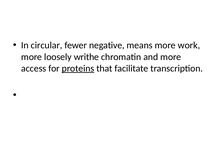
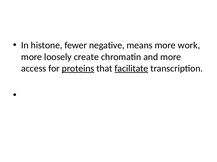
circular: circular -> histone
writhe: writhe -> create
facilitate underline: none -> present
